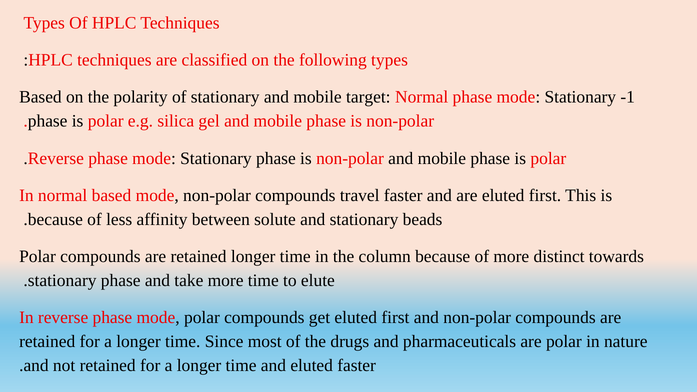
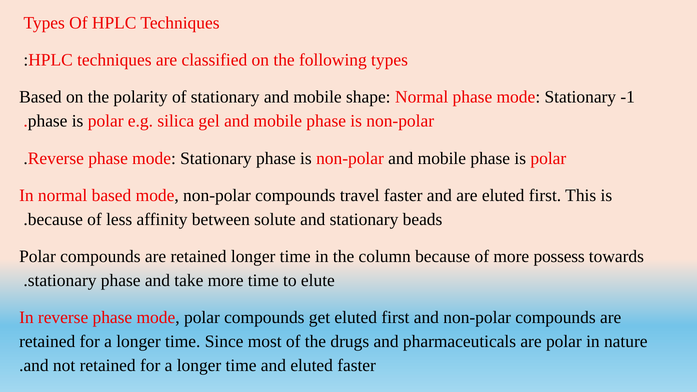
target: target -> shape
distinct: distinct -> possess
